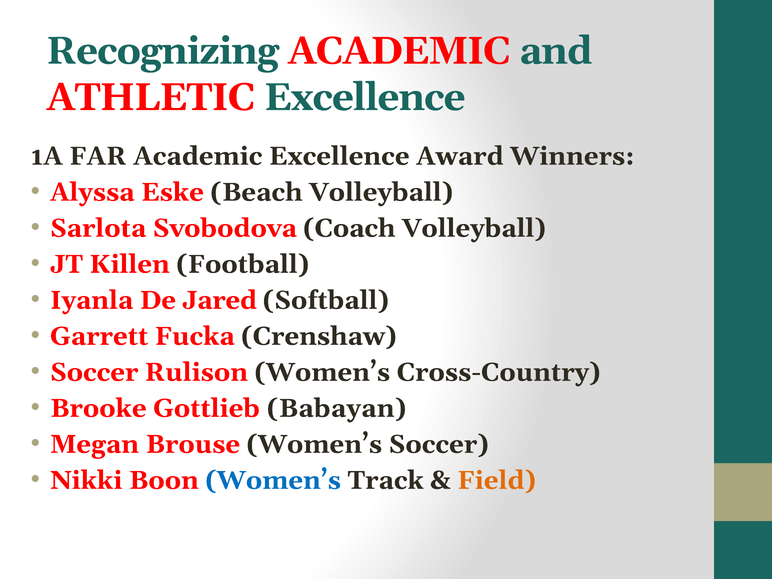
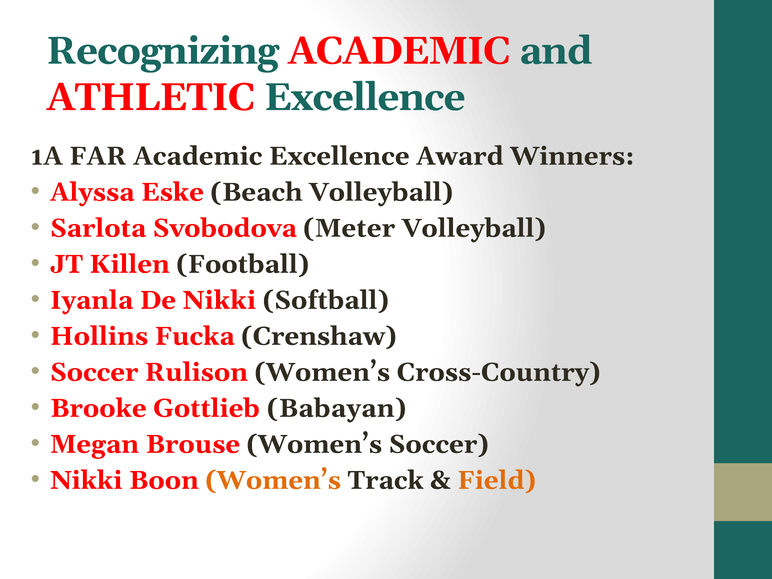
Coach: Coach -> Meter
De Jared: Jared -> Nikki
Garrett: Garrett -> Hollins
Women’s at (273, 480) colour: blue -> orange
